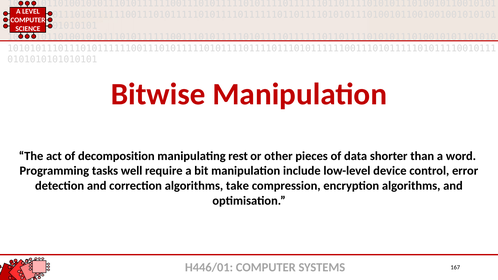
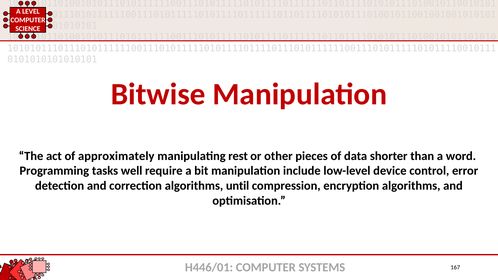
decomposition: decomposition -> approximately
take: take -> until
